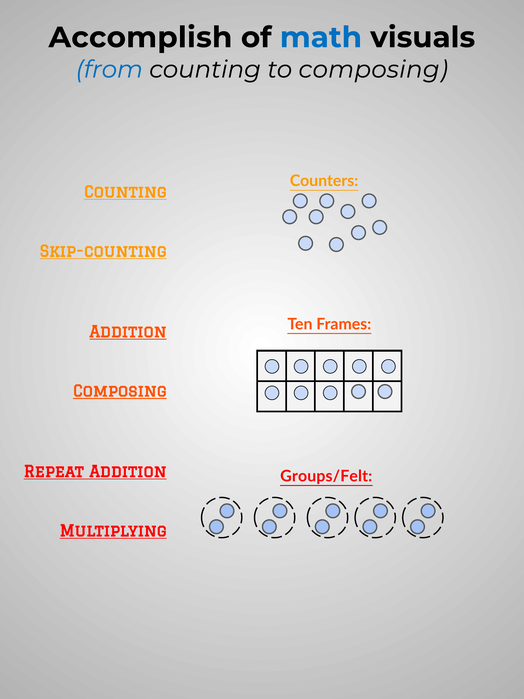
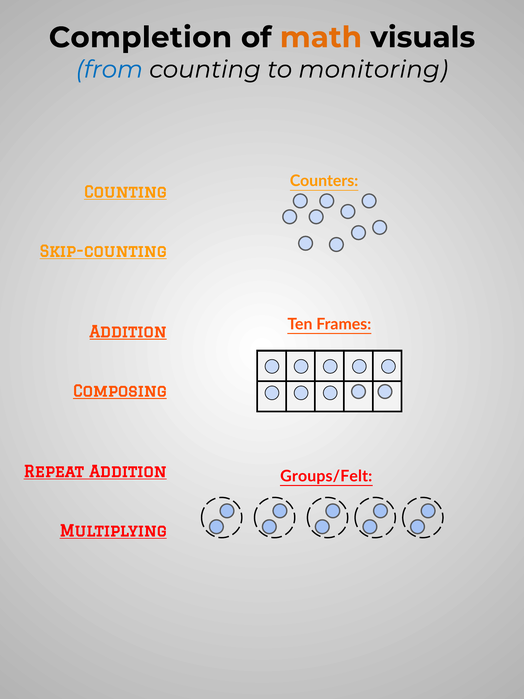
Accomplish: Accomplish -> Completion
math colour: blue -> orange
to composing: composing -> monitoring
